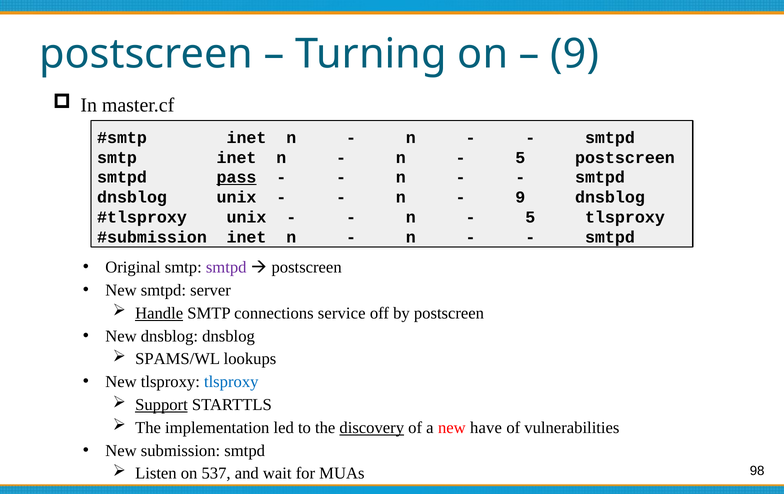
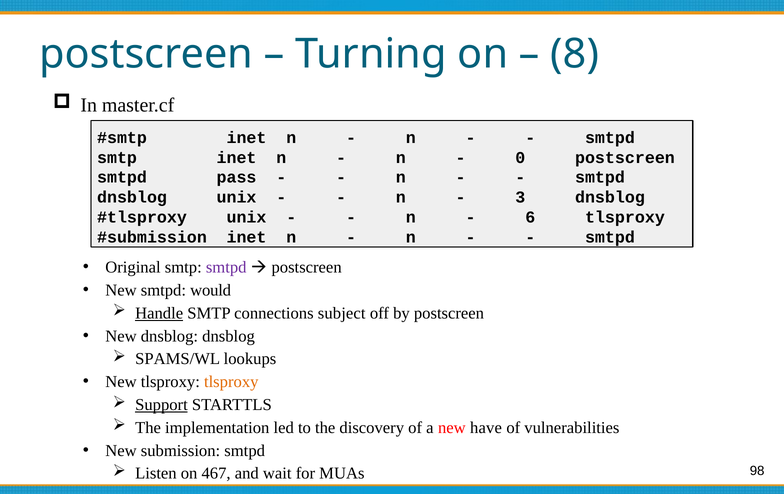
9 at (575, 54): 9 -> 8
5 at (520, 158): 5 -> 0
pass underline: present -> none
9 at (520, 197): 9 -> 3
5 at (530, 217): 5 -> 6
server: server -> would
service: service -> subject
tlsproxy at (231, 382) colour: blue -> orange
discovery underline: present -> none
537: 537 -> 467
